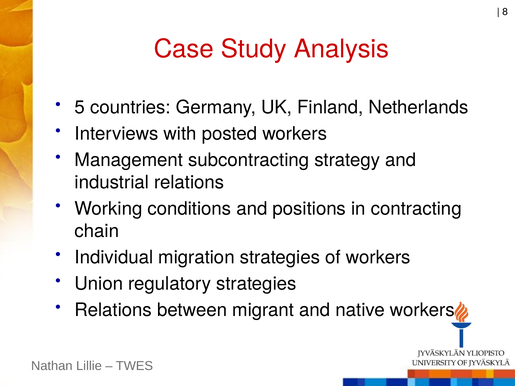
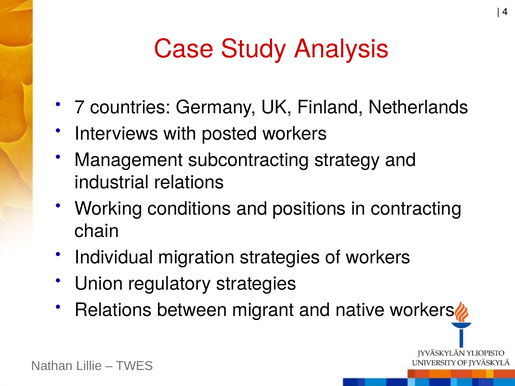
8: 8 -> 4
5: 5 -> 7
